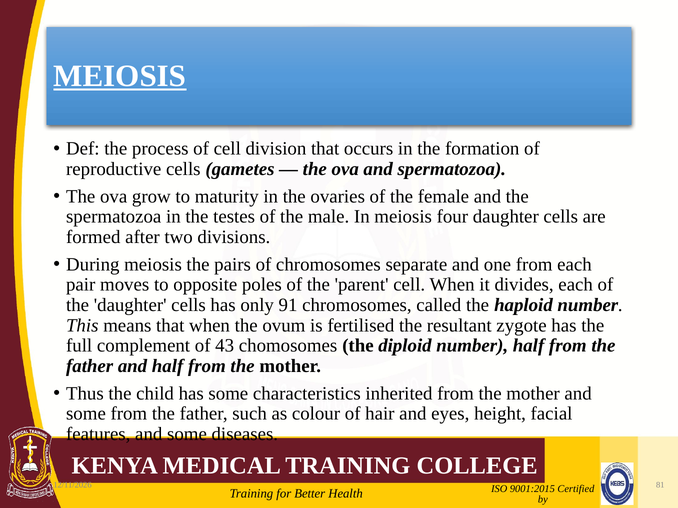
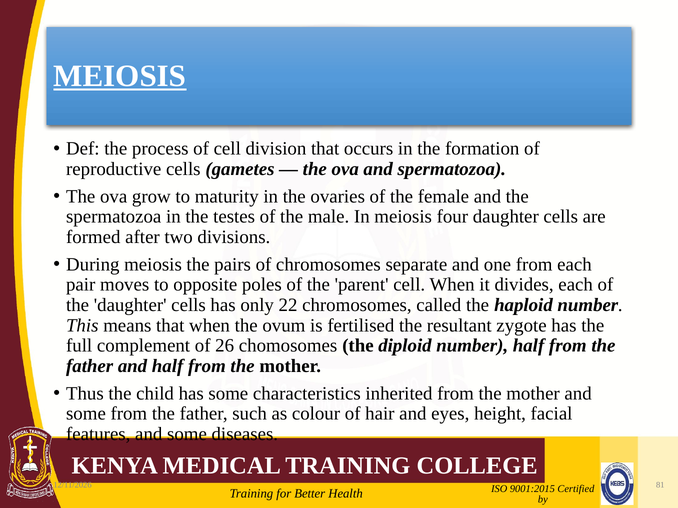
91: 91 -> 22
43: 43 -> 26
